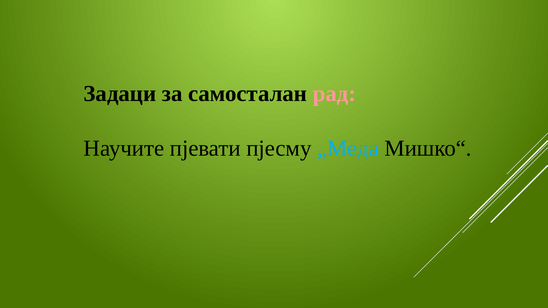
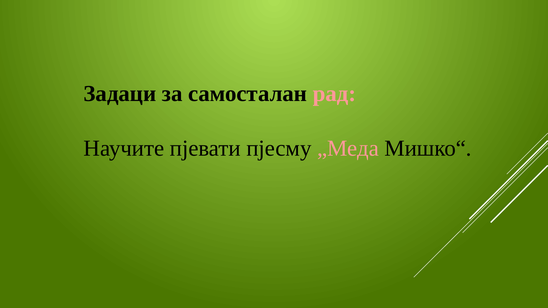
„Меда colour: light blue -> pink
